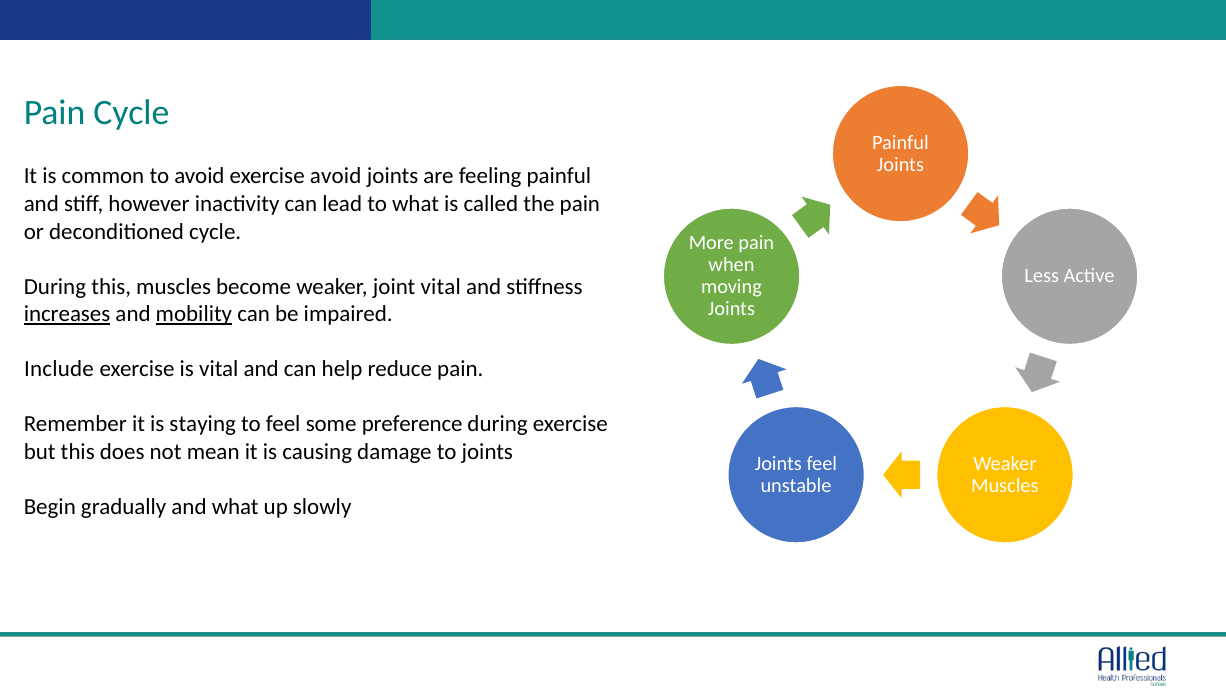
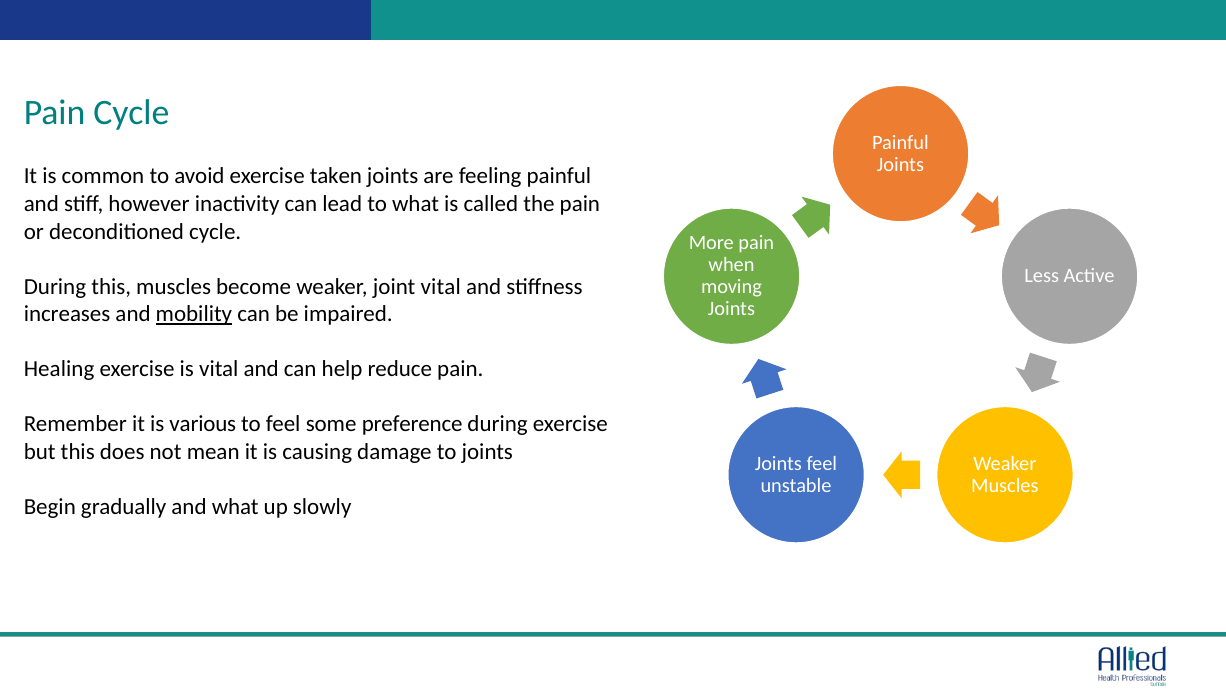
exercise avoid: avoid -> taken
increases underline: present -> none
Include: Include -> Healing
staying: staying -> various
